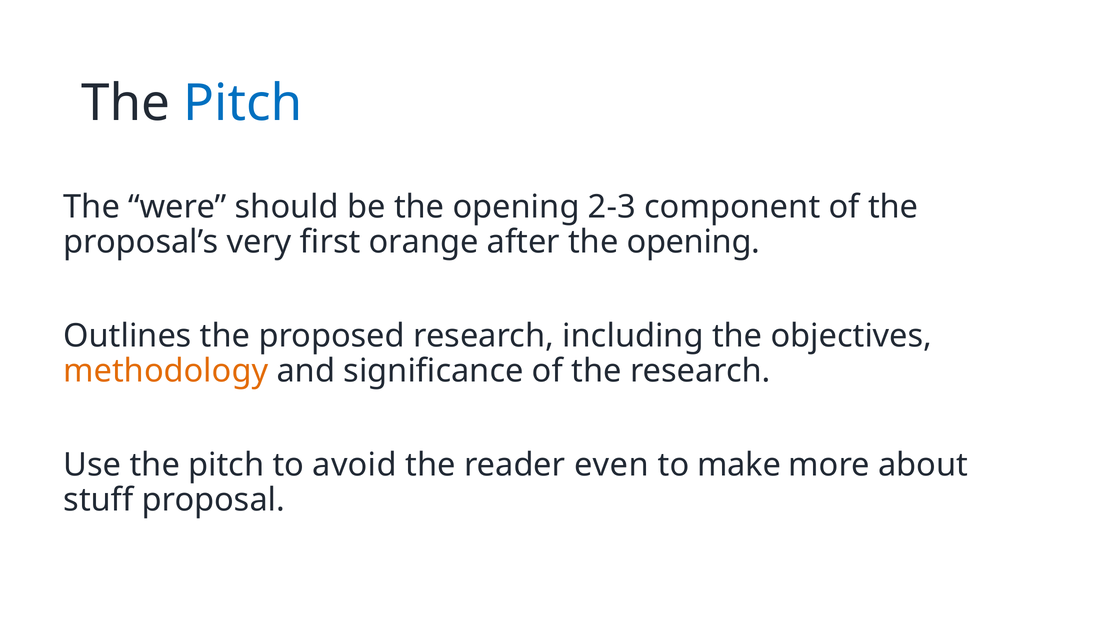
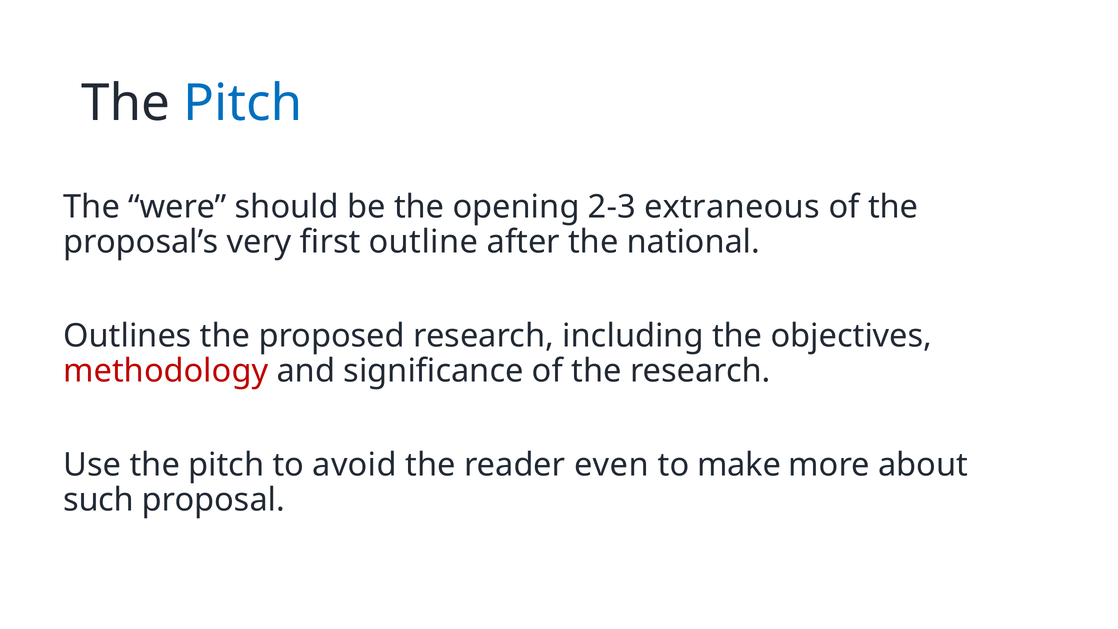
component: component -> extraneous
orange: orange -> outline
after the opening: opening -> national
methodology colour: orange -> red
stuff: stuff -> such
